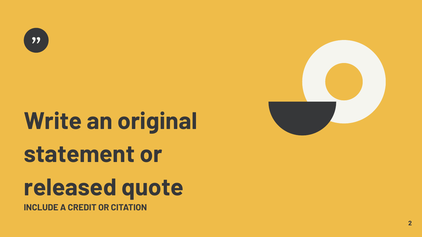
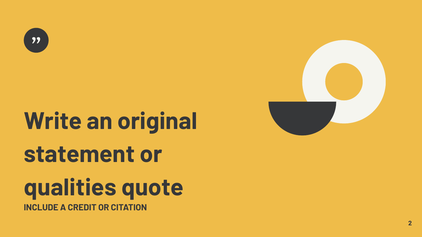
released: released -> qualities
